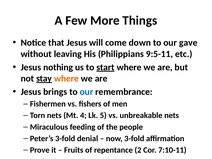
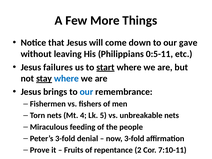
9:5-11: 9:5-11 -> 0:5-11
nothing: nothing -> failures
where at (66, 79) colour: orange -> blue
